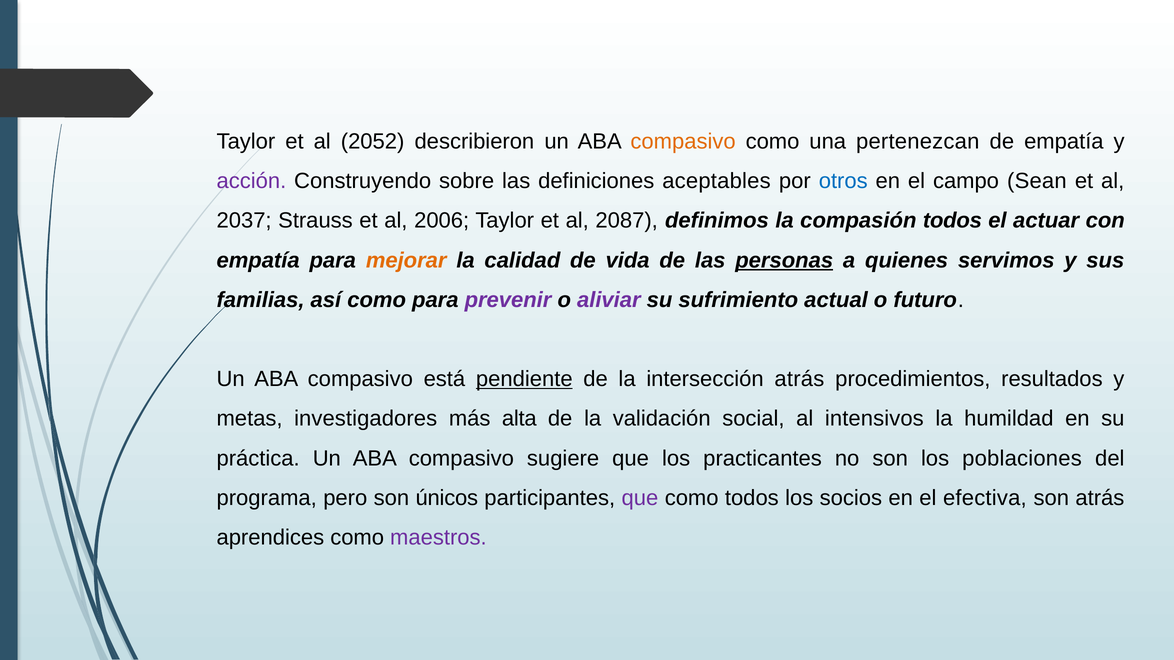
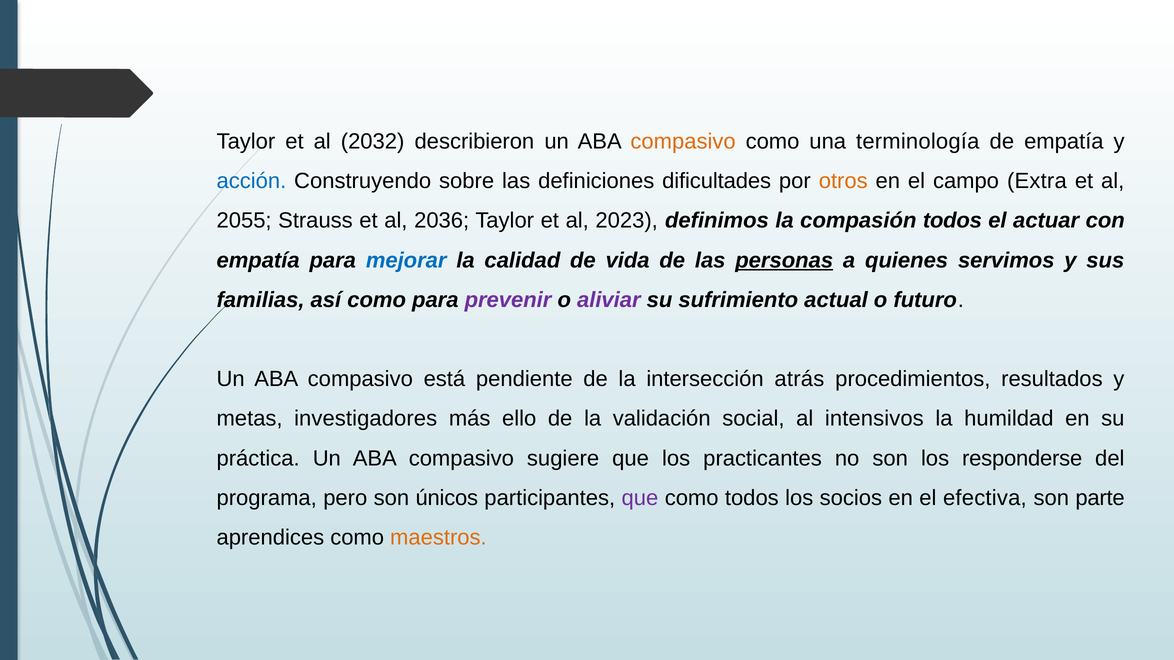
2052: 2052 -> 2032
pertenezcan: pertenezcan -> terminología
acción colour: purple -> blue
aceptables: aceptables -> dificultades
otros colour: blue -> orange
Sean: Sean -> Extra
2037: 2037 -> 2055
2006: 2006 -> 2036
2087: 2087 -> 2023
mejorar colour: orange -> blue
pendiente underline: present -> none
alta: alta -> ello
poblaciones: poblaciones -> responderse
son atrás: atrás -> parte
maestros colour: purple -> orange
